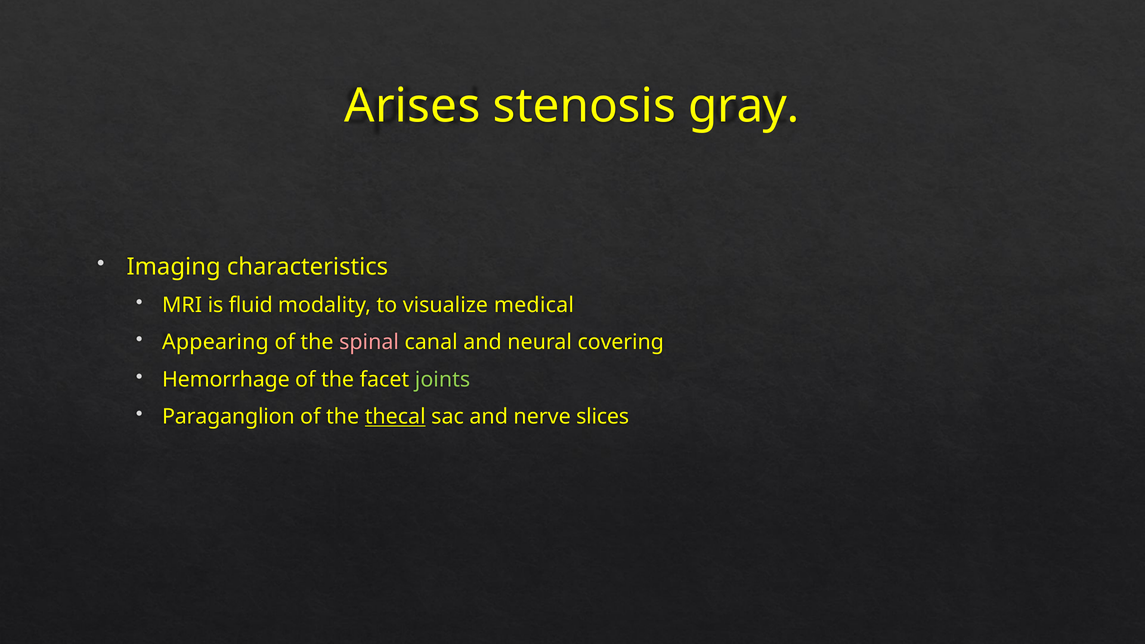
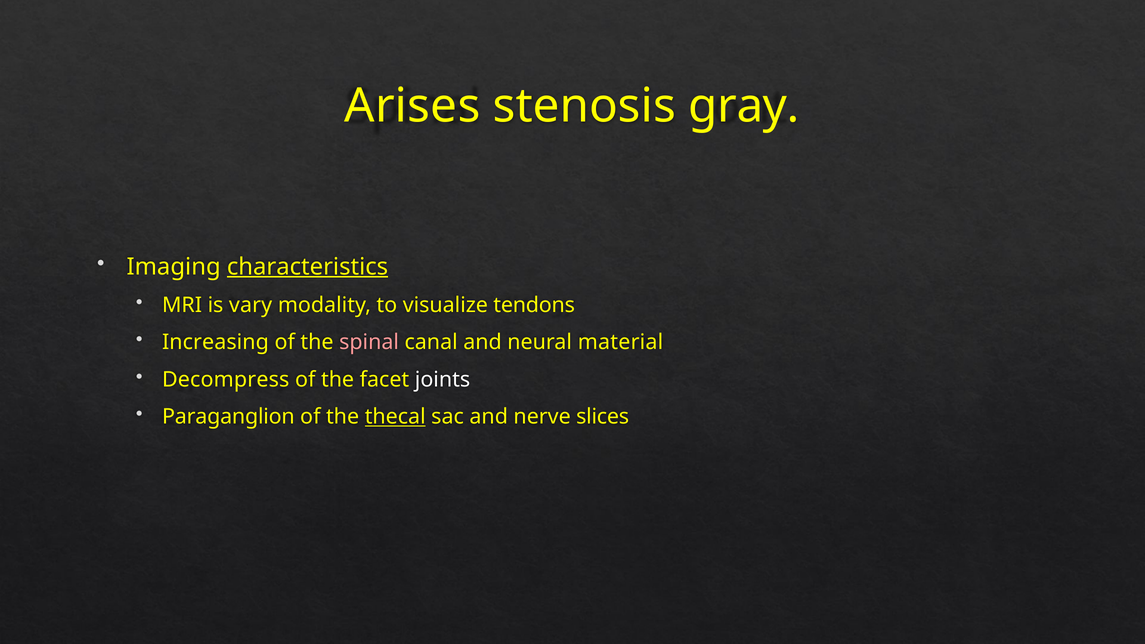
characteristics underline: none -> present
fluid: fluid -> vary
medical: medical -> tendons
Appearing: Appearing -> Increasing
covering: covering -> material
Hemorrhage: Hemorrhage -> Decompress
joints colour: light green -> white
